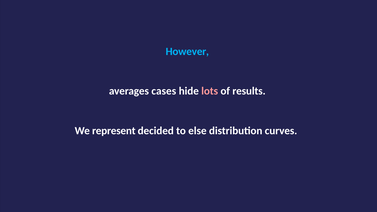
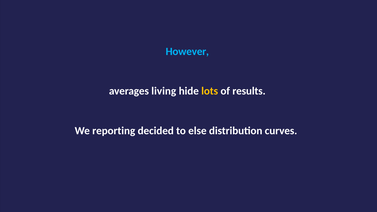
cases: cases -> living
lots colour: pink -> yellow
represent: represent -> reporting
